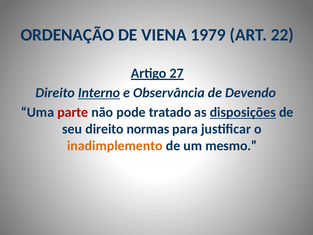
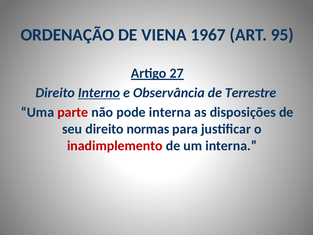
1979: 1979 -> 1967
22: 22 -> 95
Devendo: Devendo -> Terrestre
pode tratado: tratado -> interna
disposições underline: present -> none
inadimplemento colour: orange -> red
um mesmo: mesmo -> interna
